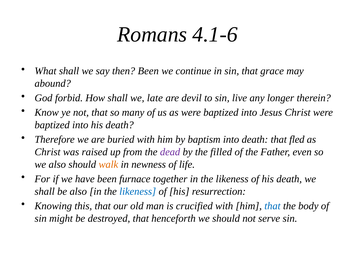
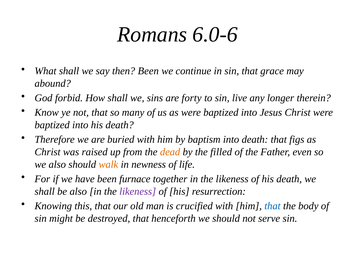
4.1-6: 4.1-6 -> 6.0-6
late: late -> sins
devil: devil -> forty
fled: fled -> figs
dead colour: purple -> orange
likeness at (138, 191) colour: blue -> purple
